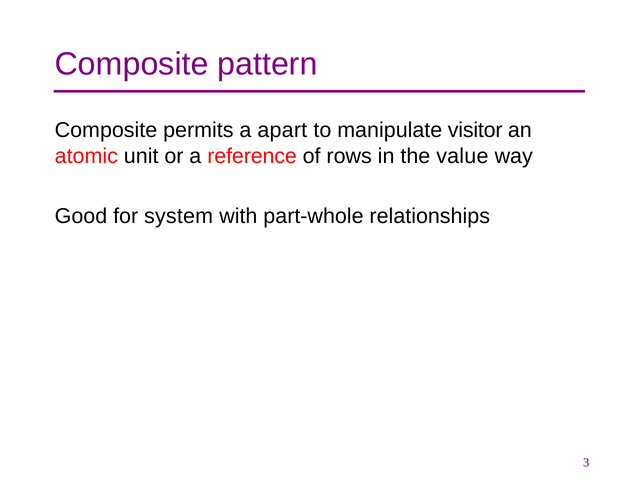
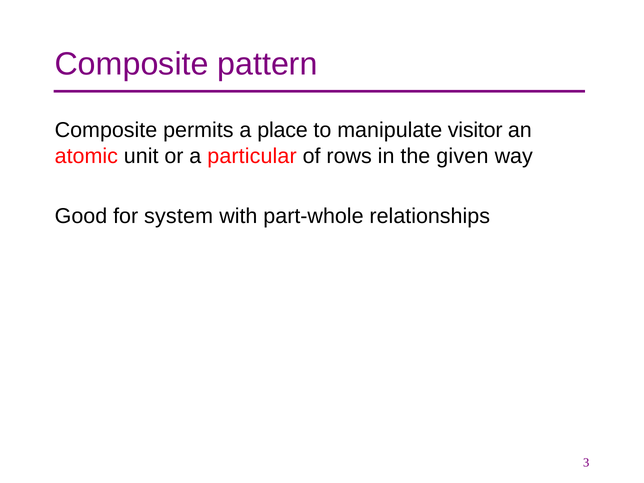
apart: apart -> place
reference: reference -> particular
value: value -> given
